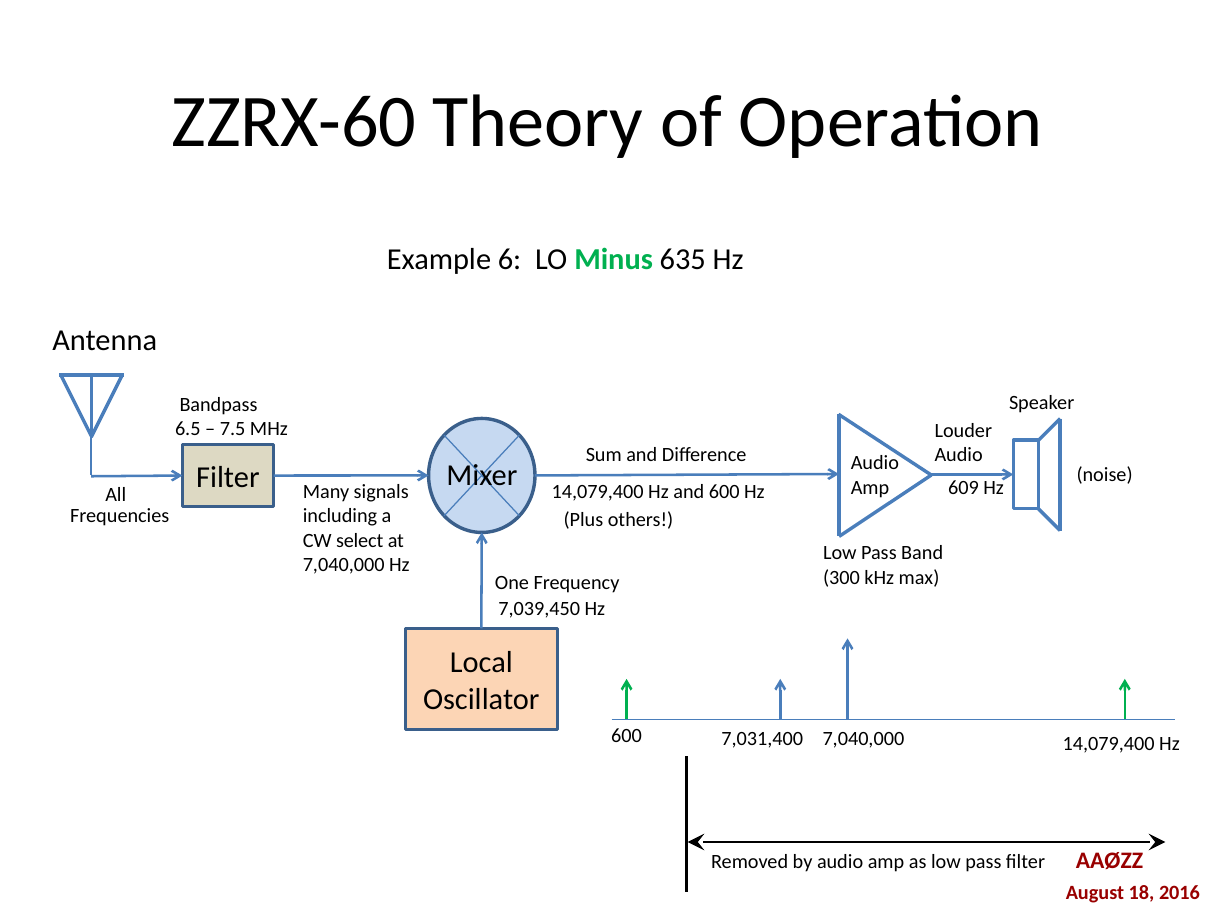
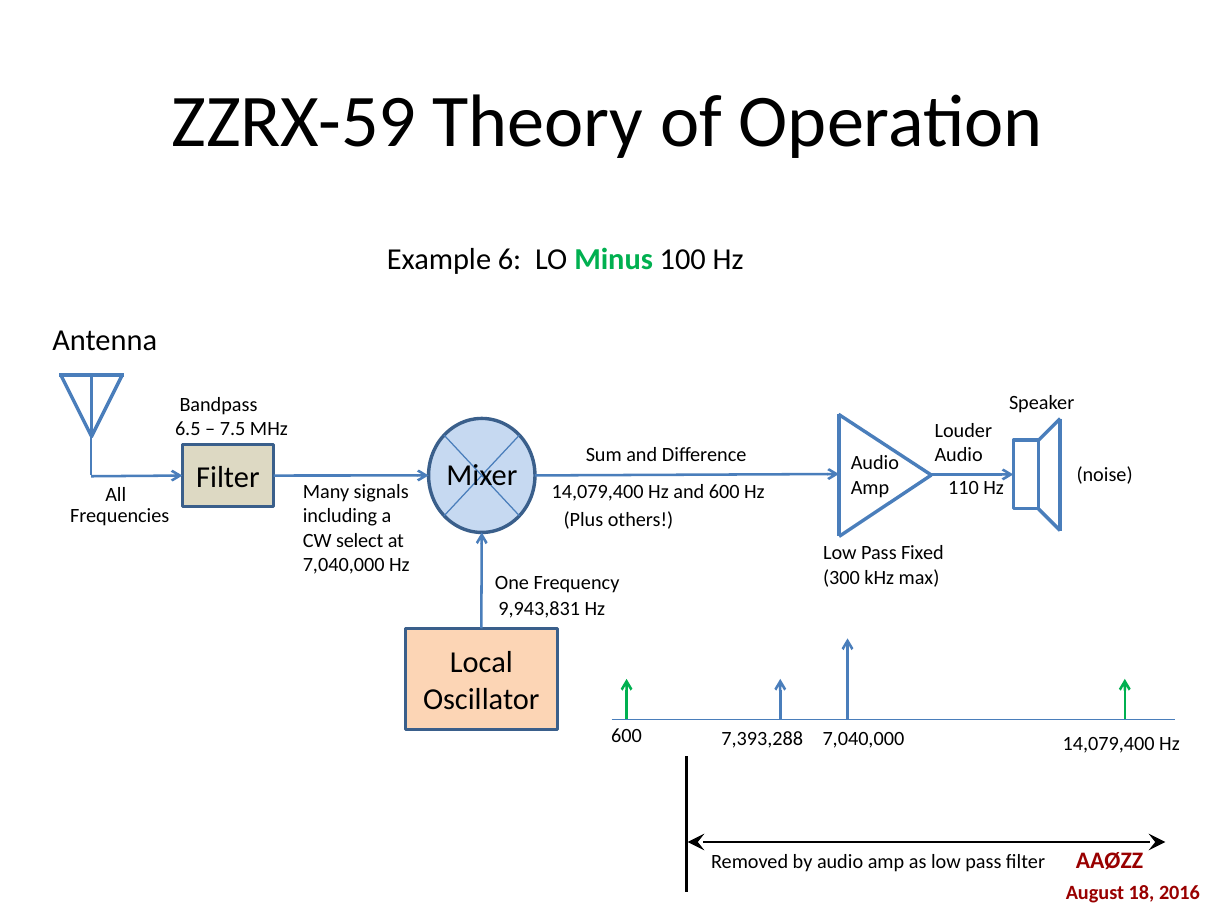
ZZRX-60: ZZRX-60 -> ZZRX-59
635: 635 -> 100
609: 609 -> 110
Band: Band -> Fixed
7,039,450: 7,039,450 -> 9,943,831
7,031,400: 7,031,400 -> 7,393,288
